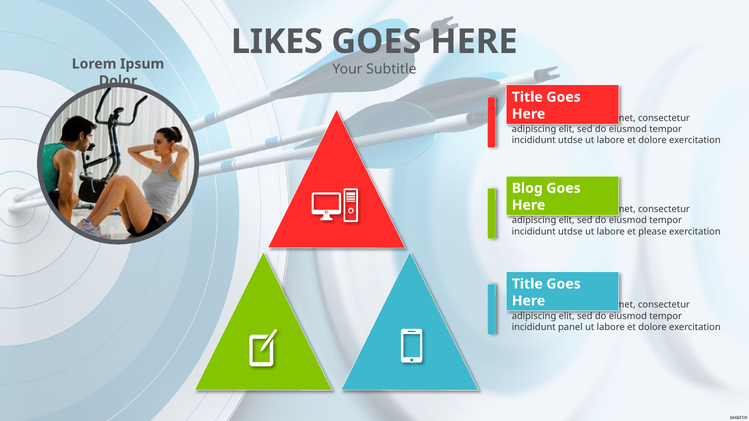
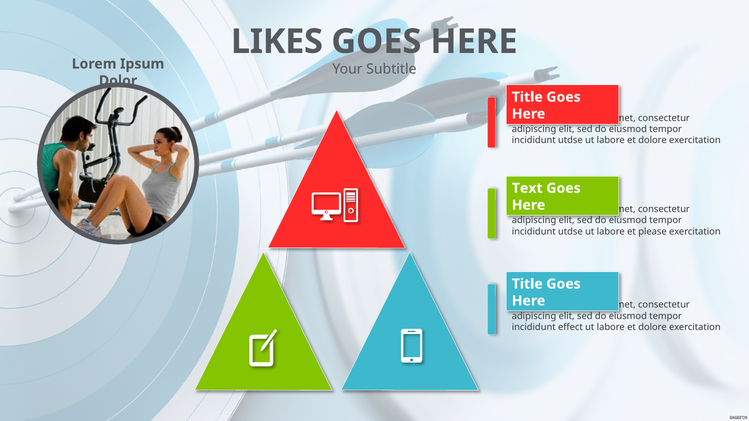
Blog: Blog -> Text
panel: panel -> effect
